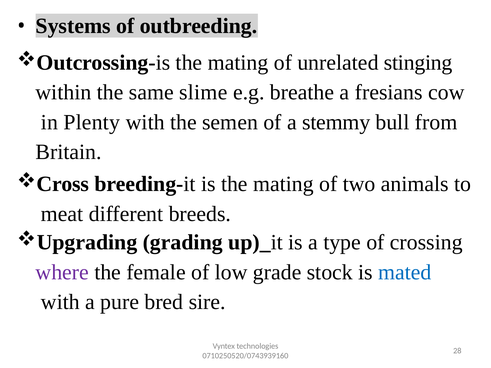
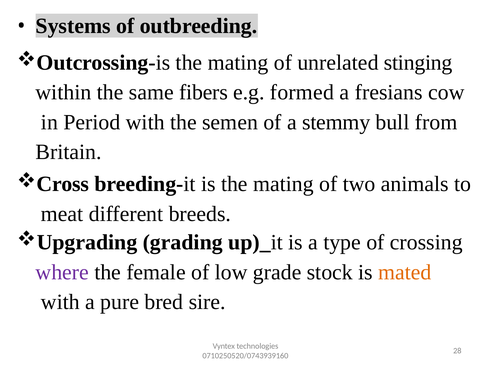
slime: slime -> fibers
breathe: breathe -> formed
Plenty: Plenty -> Period
mated colour: blue -> orange
